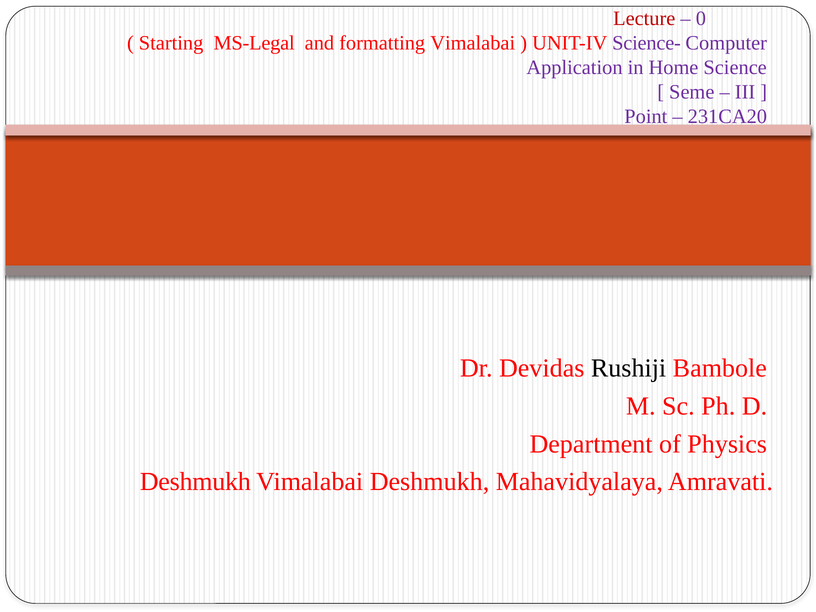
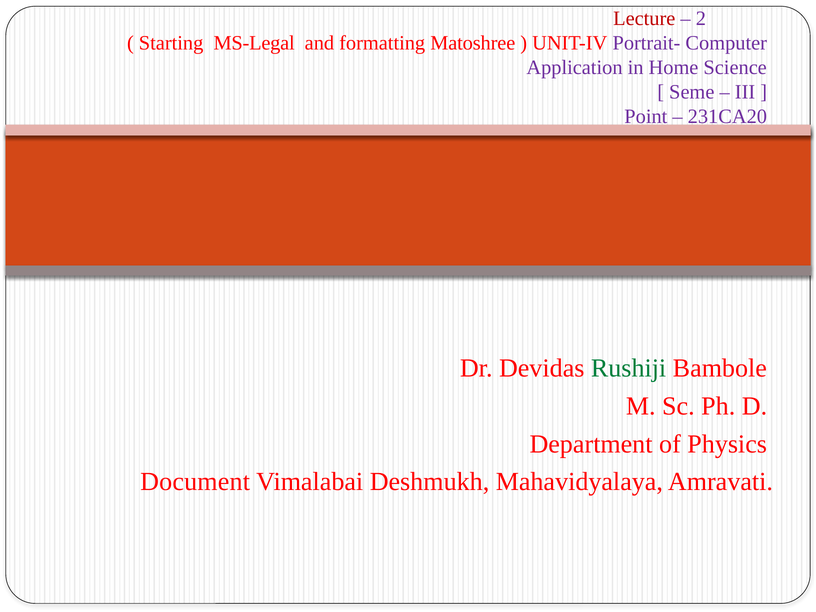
0: 0 -> 2
formatting Vimalabai: Vimalabai -> Matoshree
Science-: Science- -> Portrait-
Rushiji colour: black -> green
Deshmukh at (195, 482): Deshmukh -> Document
